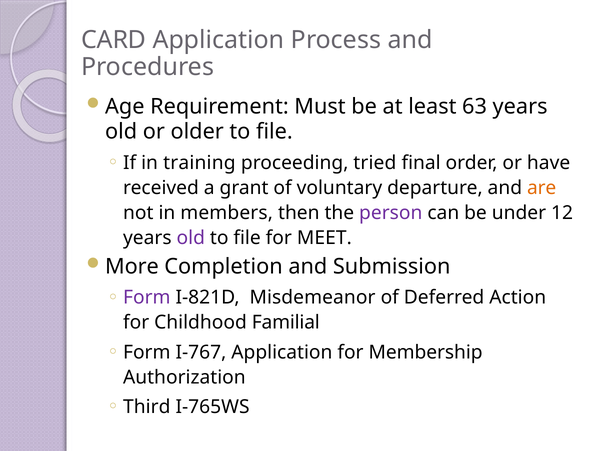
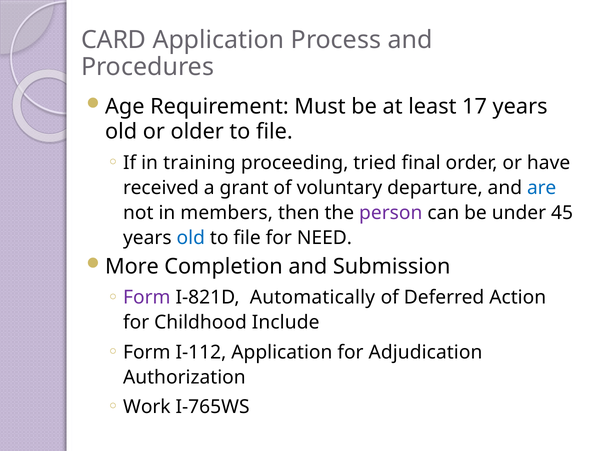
63: 63 -> 17
are colour: orange -> blue
12: 12 -> 45
old at (191, 238) colour: purple -> blue
MEET: MEET -> NEED
Misdemeanor: Misdemeanor -> Automatically
Familial: Familial -> Include
I-767: I-767 -> I-112
Membership: Membership -> Adjudication
Third: Third -> Work
